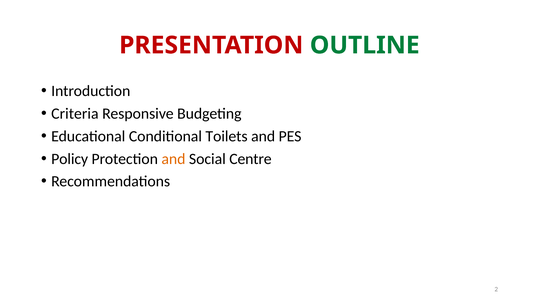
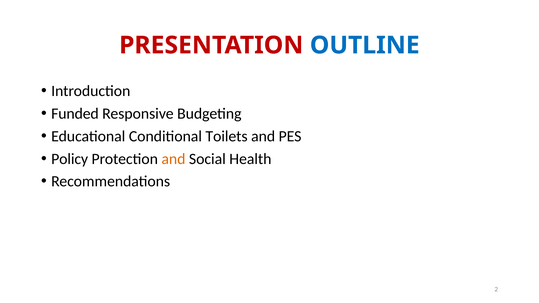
OUTLINE colour: green -> blue
Criteria: Criteria -> Funded
Centre: Centre -> Health
